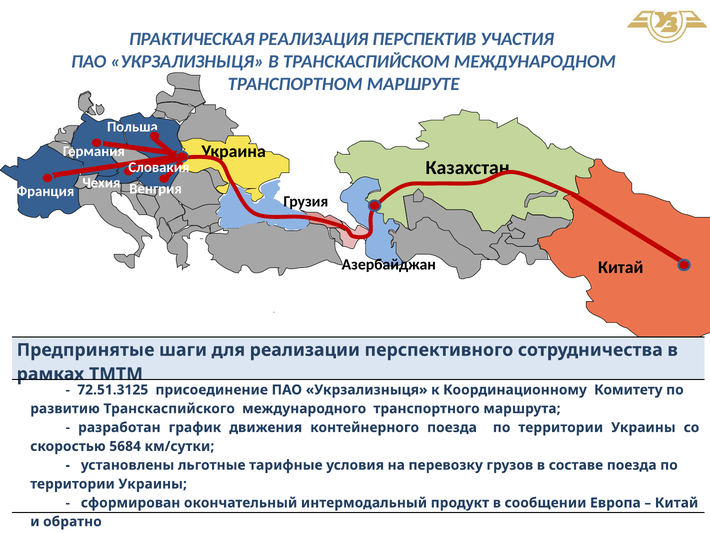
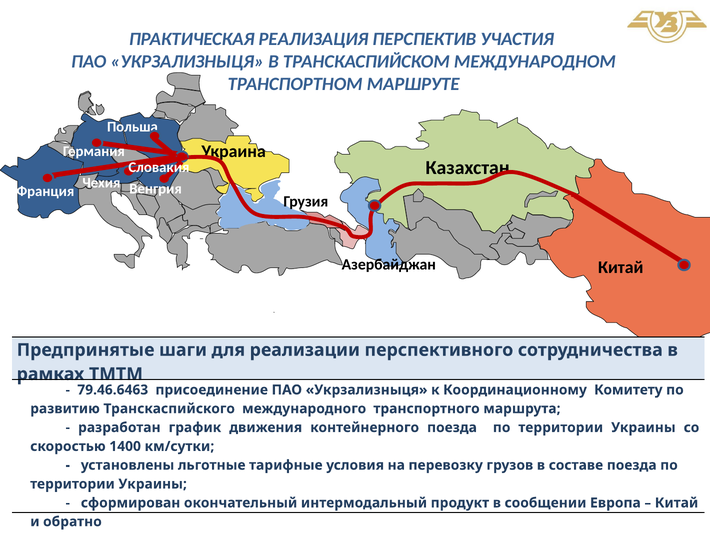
72.51.3125: 72.51.3125 -> 79.46.6463
5684: 5684 -> 1400
